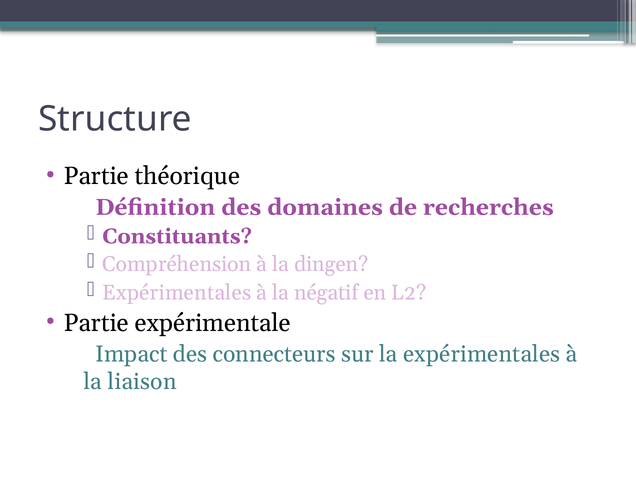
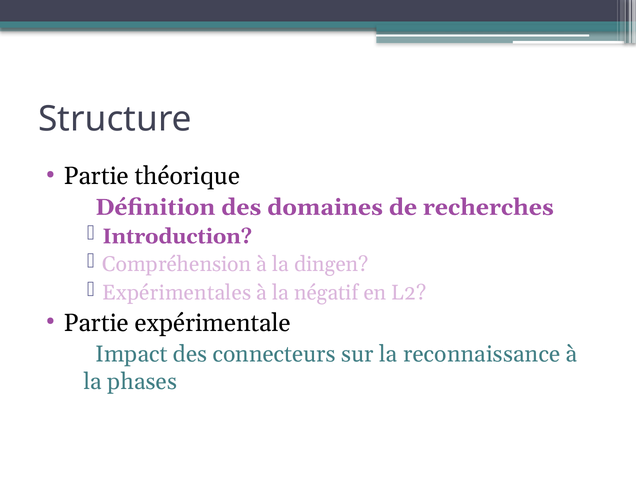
Constituants: Constituants -> Introduction
la expérimentales: expérimentales -> reconnaissance
liaison: liaison -> phases
